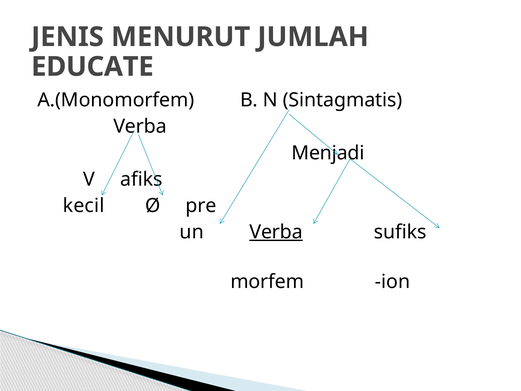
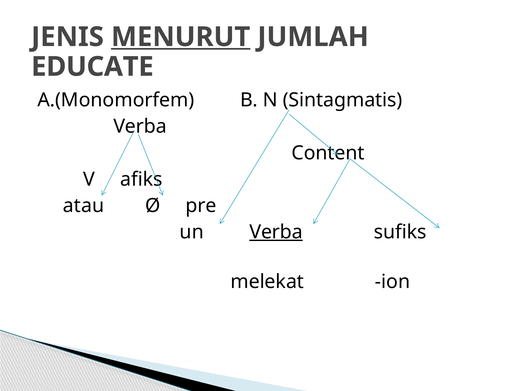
MENURUT underline: none -> present
Menjadi: Menjadi -> Content
kecil: kecil -> atau
morfem: morfem -> melekat
